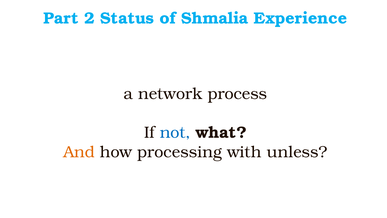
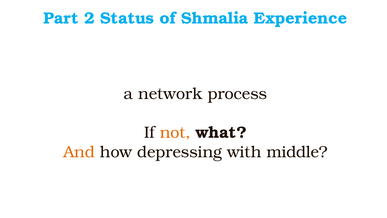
not colour: blue -> orange
processing: processing -> depressing
unless: unless -> middle
